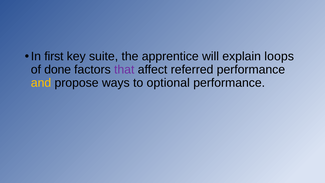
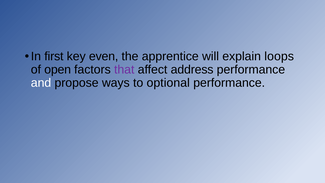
suite: suite -> even
done: done -> open
referred: referred -> address
and colour: yellow -> white
